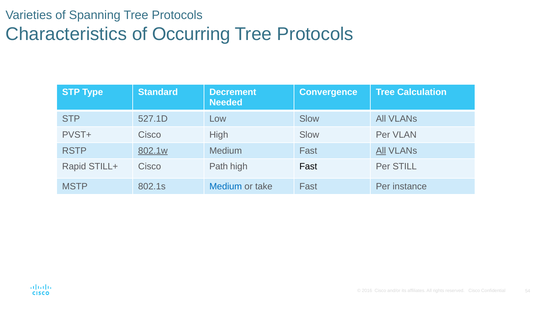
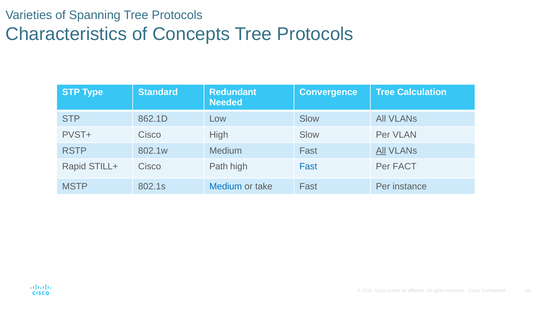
Occurring: Occurring -> Concepts
Decrement: Decrement -> Redundant
527.1D: 527.1D -> 862.1D
802.1w underline: present -> none
Fast at (308, 167) colour: black -> blue
STILL: STILL -> FACT
